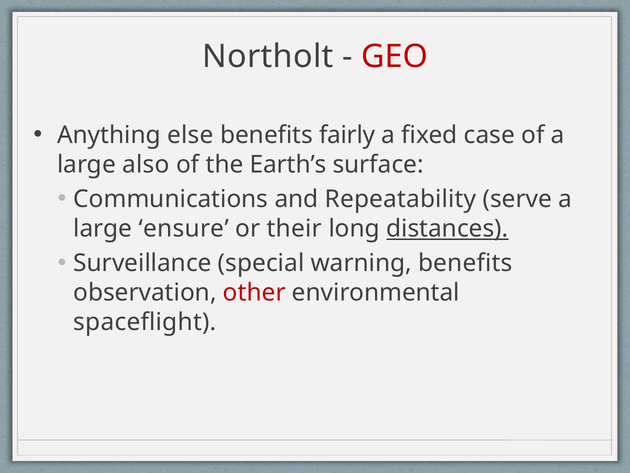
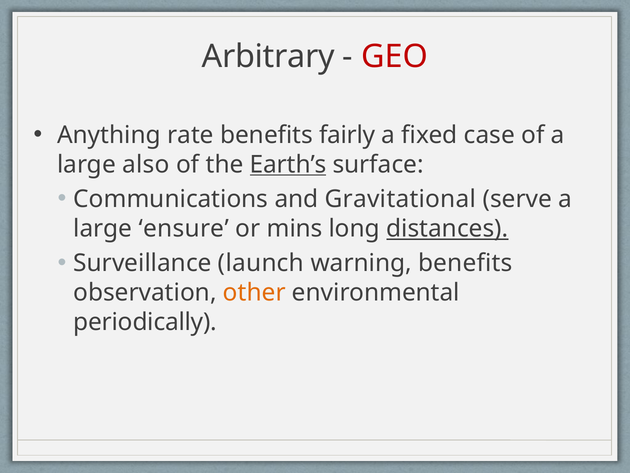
Northolt: Northolt -> Arbitrary
else: else -> rate
Earth’s underline: none -> present
Repeatability: Repeatability -> Gravitational
their: their -> mins
special: special -> launch
other colour: red -> orange
spaceflight: spaceflight -> periodically
